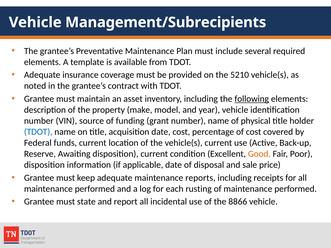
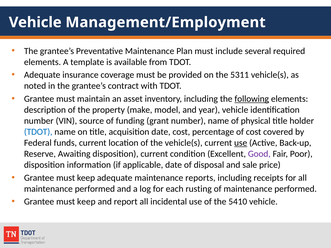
Management/Subrecipients: Management/Subrecipients -> Management/Employment
5210: 5210 -> 5311
use at (241, 143) underline: none -> present
Good colour: orange -> purple
state at (86, 202): state -> keep
8866: 8866 -> 5410
